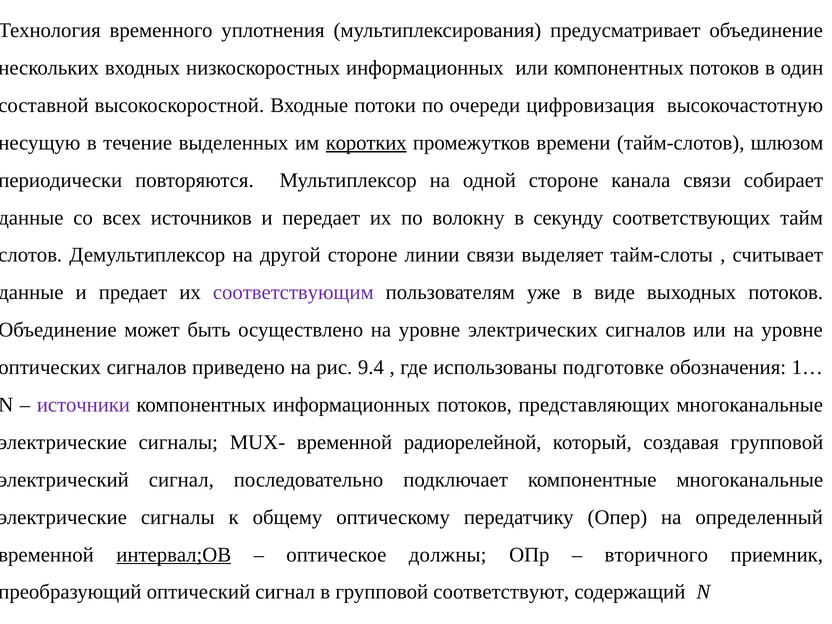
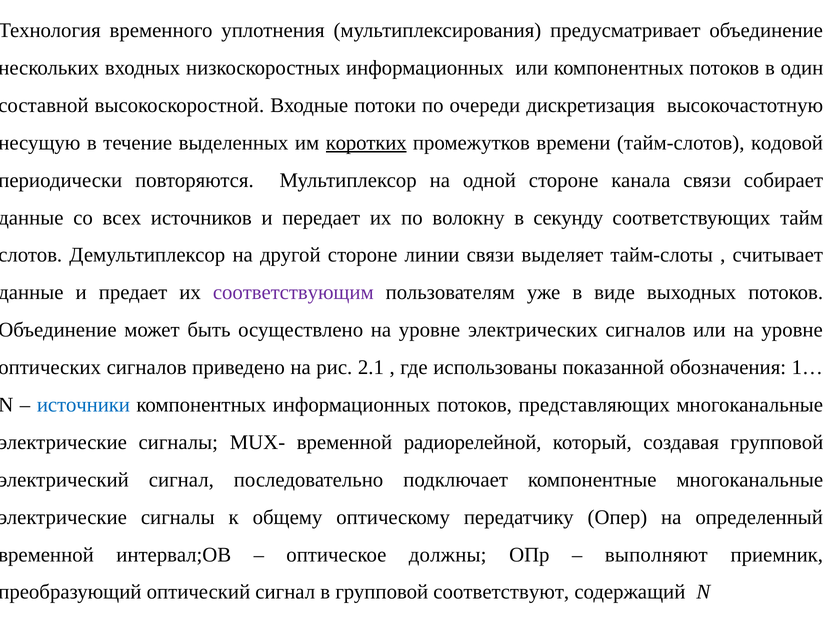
цифровизация: цифровизация -> дискретизация
шлюзом: шлюзом -> кодовой
9.4: 9.4 -> 2.1
подготовке: подготовке -> показанной
источники colour: purple -> blue
интервал;ОВ underline: present -> none
вторичного: вторичного -> выполняют
